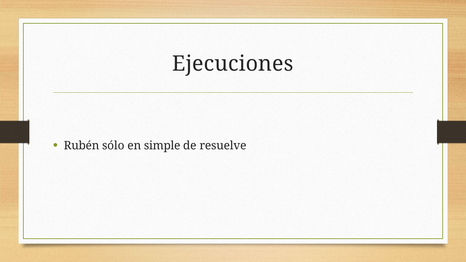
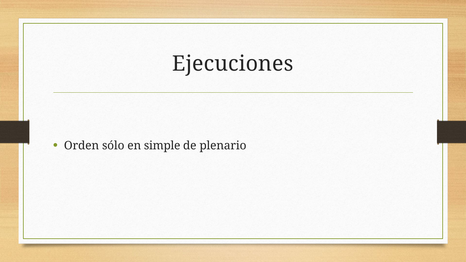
Rubén: Rubén -> Orden
resuelve: resuelve -> plenario
